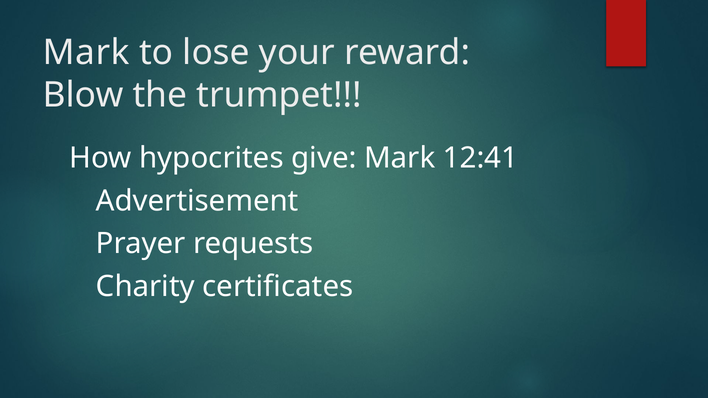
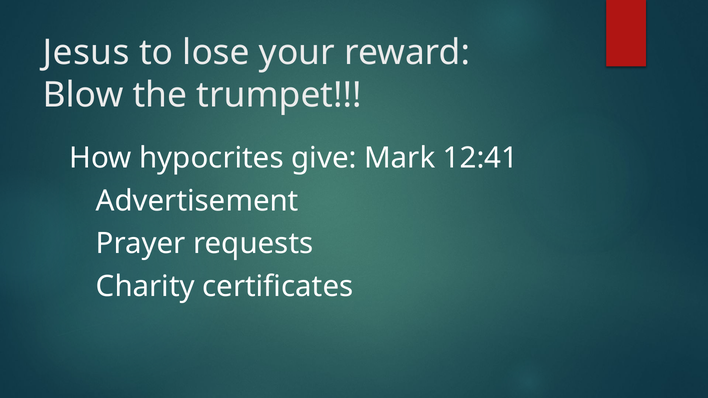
Mark at (86, 53): Mark -> Jesus
